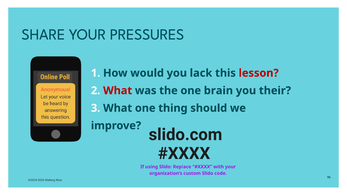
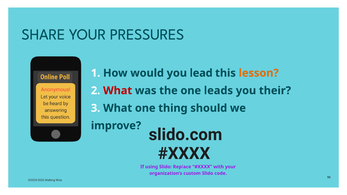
lack: lack -> lead
lesson colour: red -> orange
brain: brain -> leads
